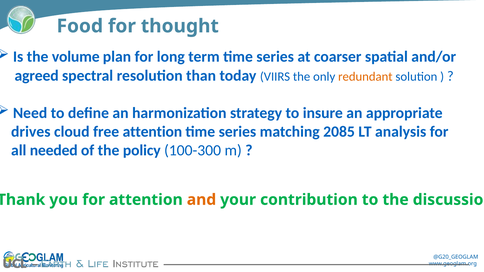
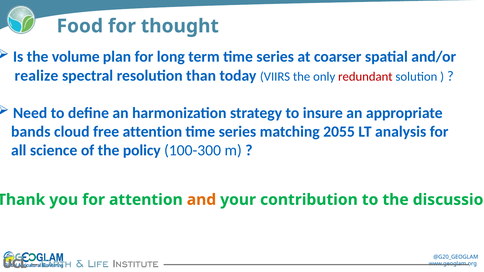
agreed: agreed -> realize
redundant colour: orange -> red
drives: drives -> bands
2085: 2085 -> 2055
needed: needed -> science
